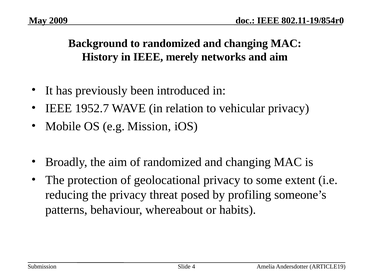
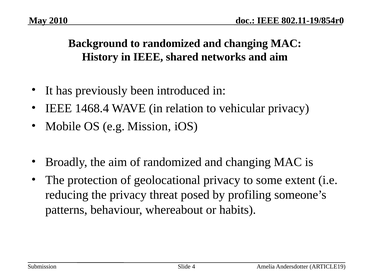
2009: 2009 -> 2010
merely: merely -> shared
1952.7: 1952.7 -> 1468.4
